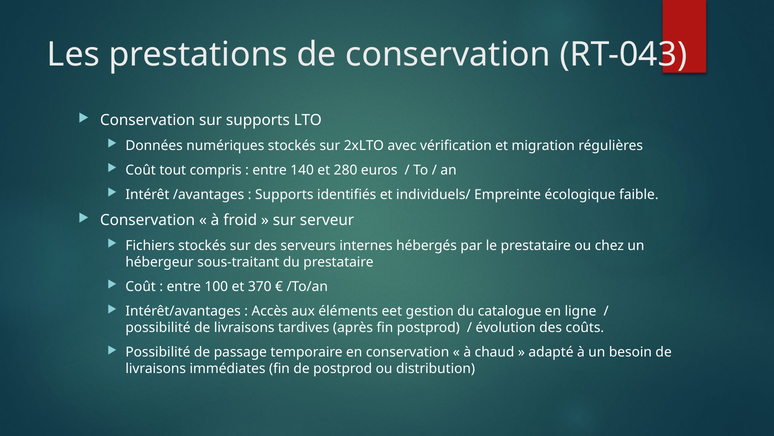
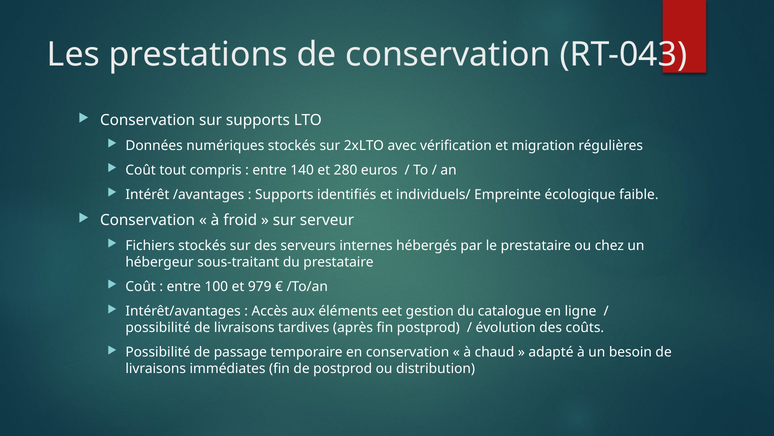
370: 370 -> 979
